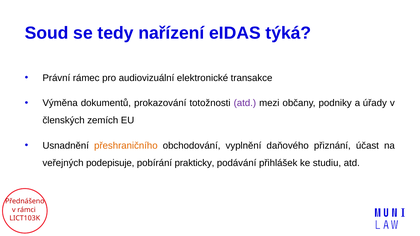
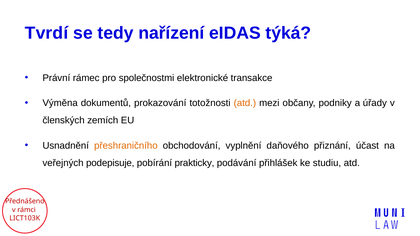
Soud: Soud -> Tvrdí
audiovizuální: audiovizuální -> společnostmi
atd at (245, 103) colour: purple -> orange
